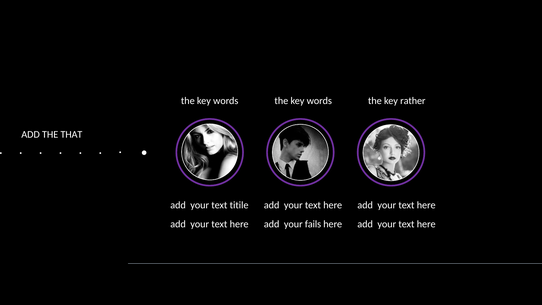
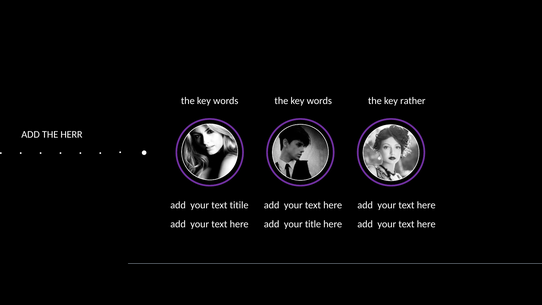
THAT: THAT -> HERR
fails: fails -> title
